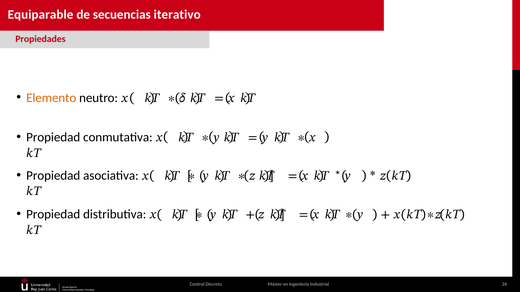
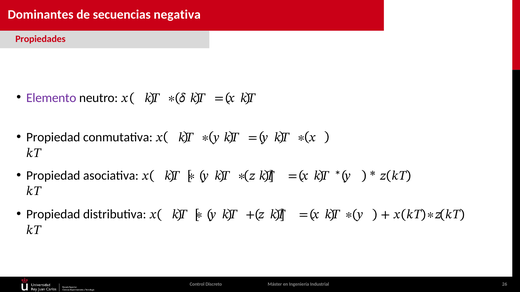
Equiparable: Equiparable -> Dominantes
iterativo: iterativo -> negativa
Elemento colour: orange -> purple
